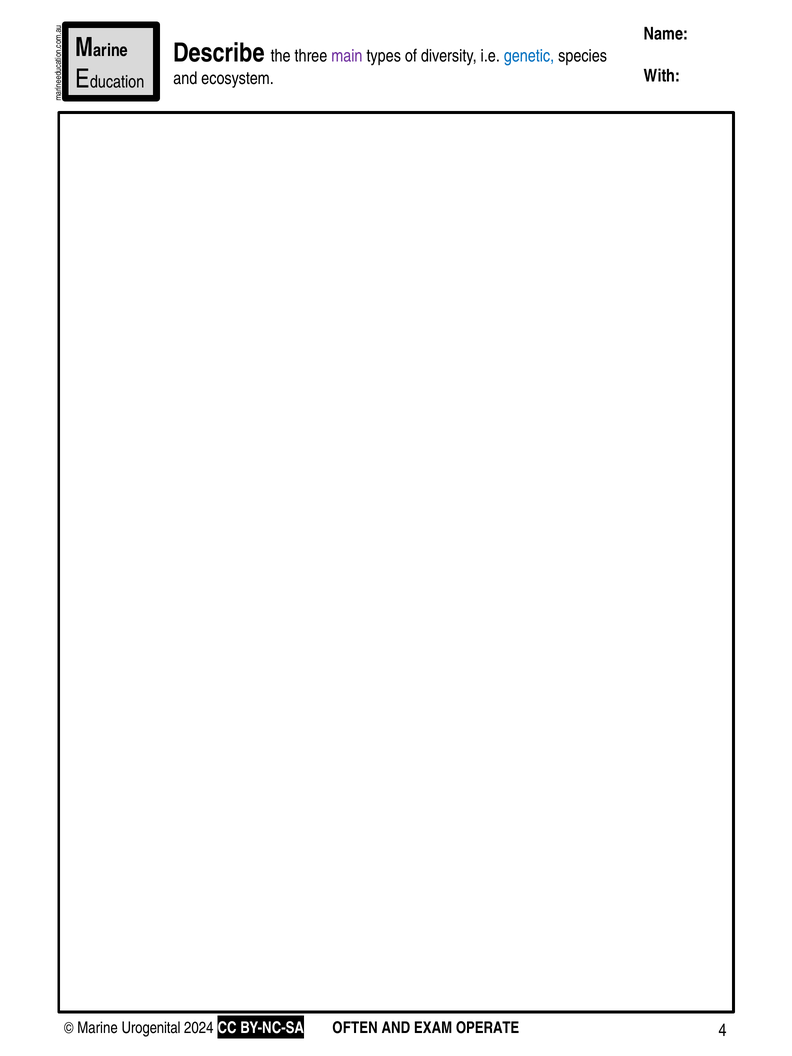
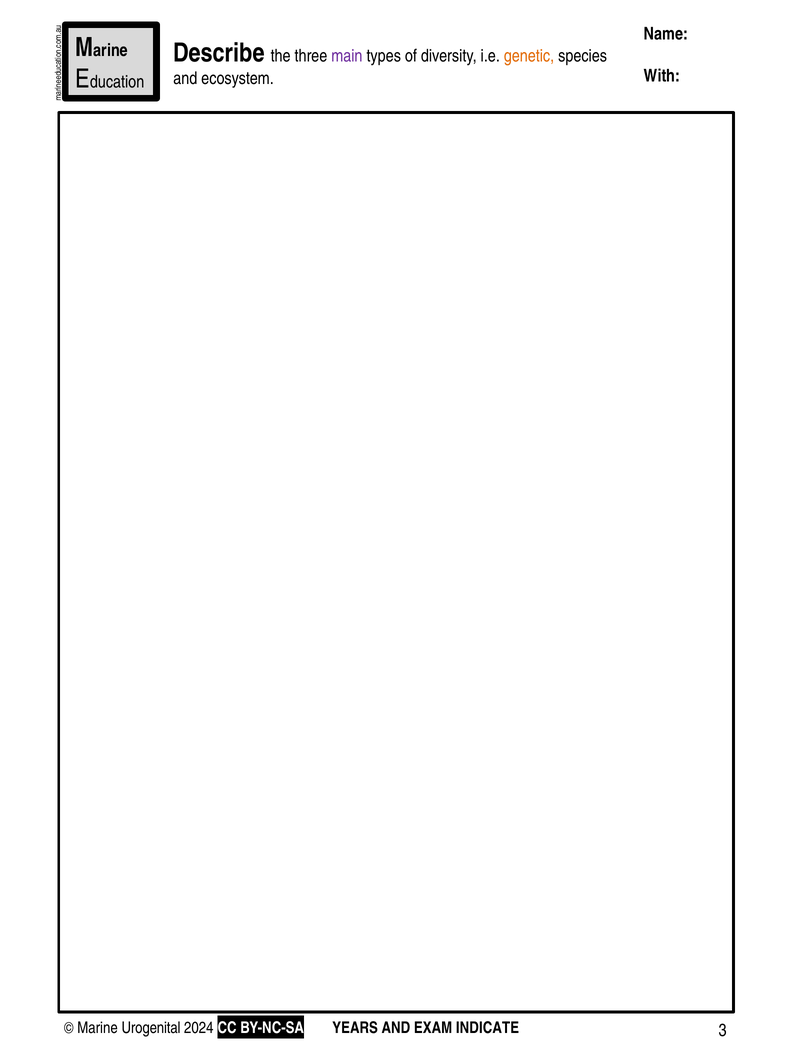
genetic colour: blue -> orange
4: 4 -> 3
OFTEN: OFTEN -> YEARS
OPERATE: OPERATE -> INDICATE
